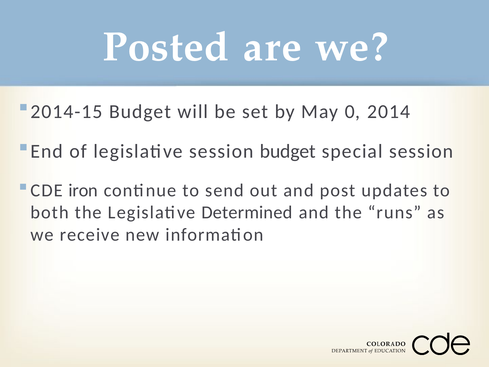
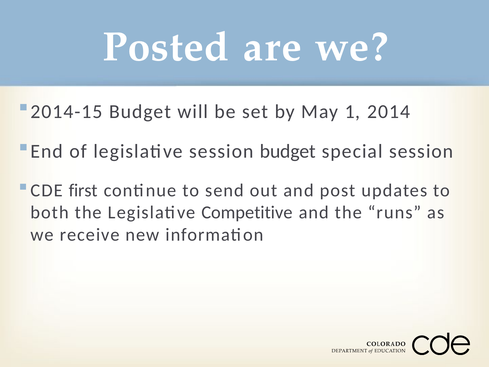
0: 0 -> 1
iron: iron -> first
Determined: Determined -> Competitive
